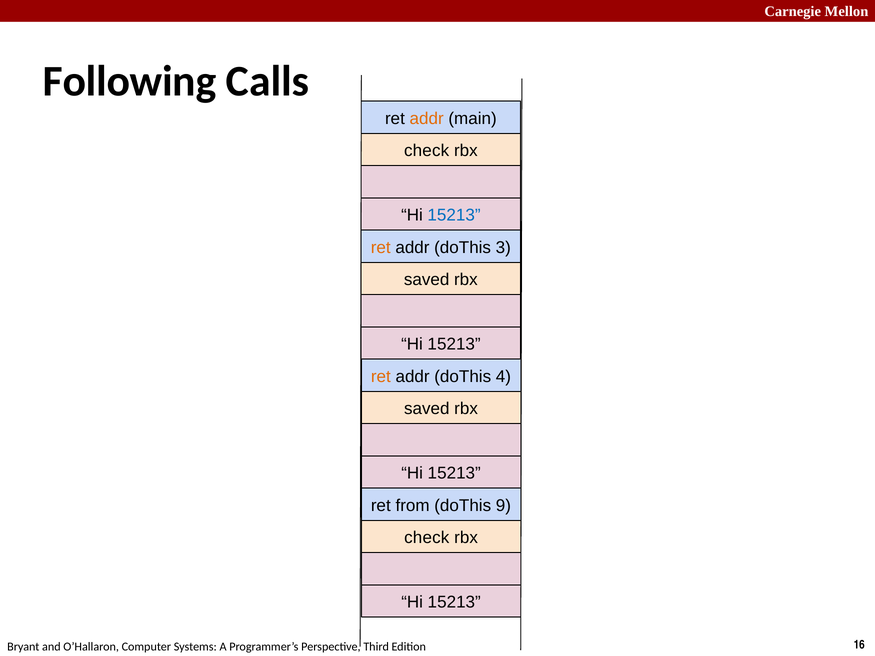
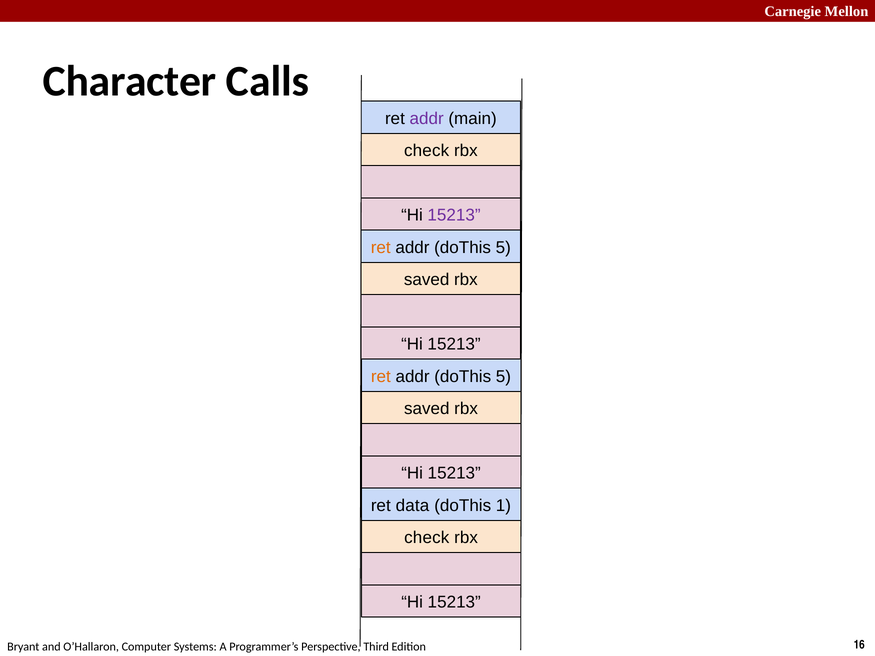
Following: Following -> Character
addr at (427, 119) colour: orange -> purple
15213 at (454, 215) colour: blue -> purple
3 at (503, 248): 3 -> 5
4 at (503, 377): 4 -> 5
from: from -> data
9: 9 -> 1
